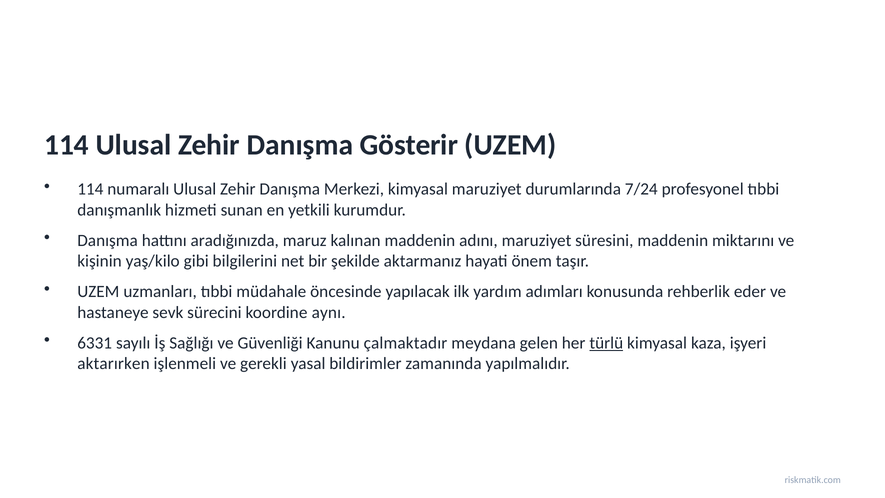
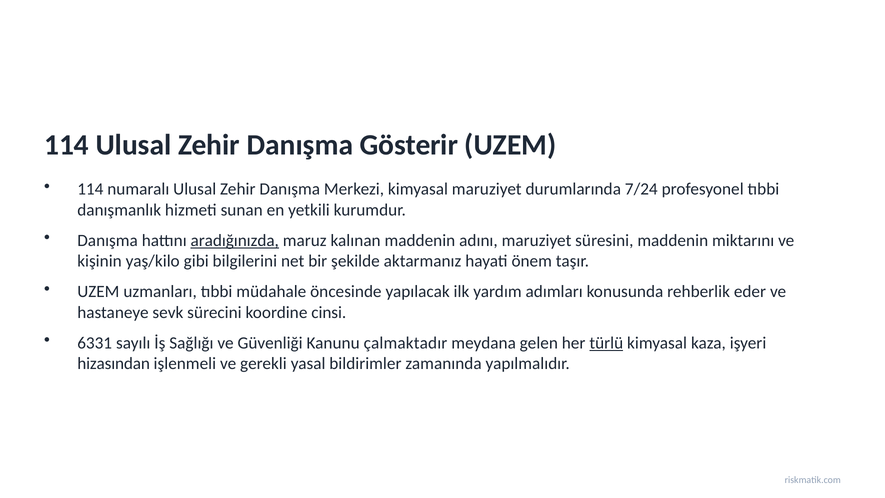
aradığınızda underline: none -> present
aynı: aynı -> cinsi
aktarırken: aktarırken -> hizasından
